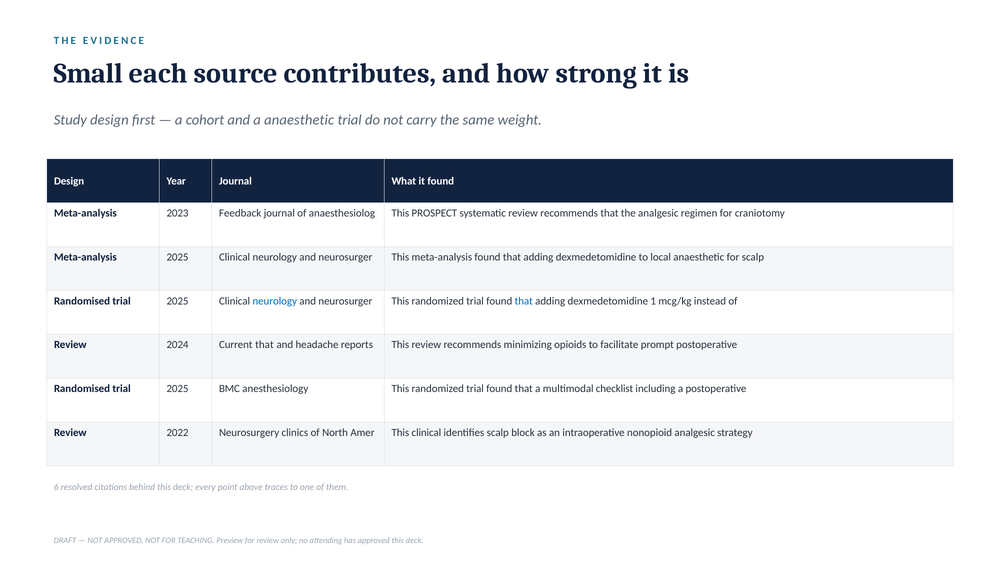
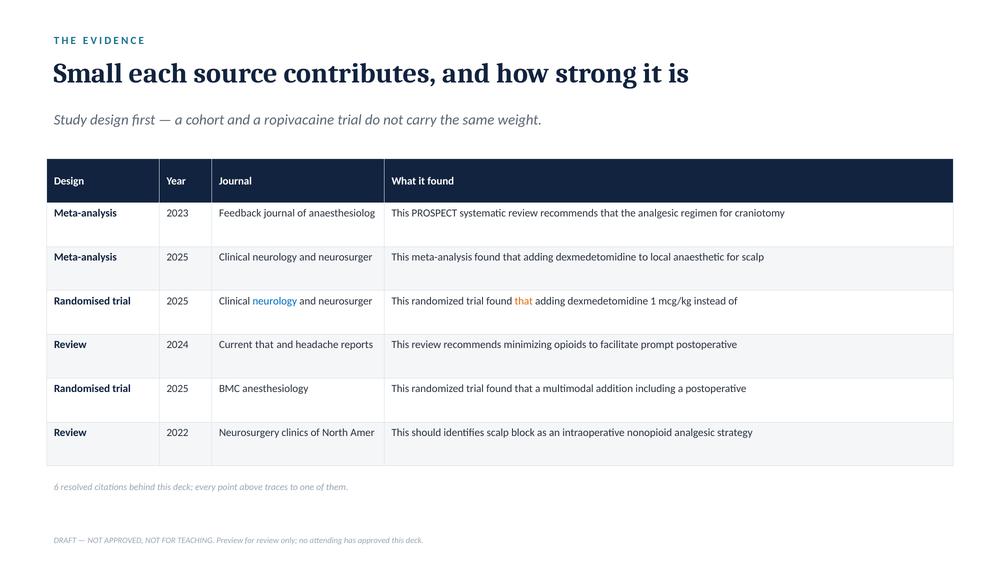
a anaesthetic: anaesthetic -> ropivacaine
that at (524, 301) colour: blue -> orange
checklist: checklist -> addition
This clinical: clinical -> should
